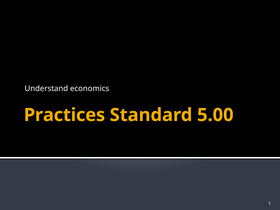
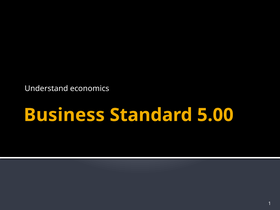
Practices: Practices -> Business
